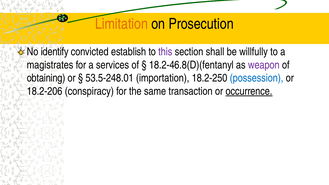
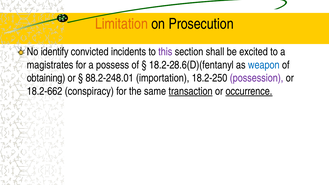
establish: establish -> incidents
willfully: willfully -> excited
services: services -> possess
18.2-46.8(D)(fentanyl: 18.2-46.8(D)(fentanyl -> 18.2-28.6(D)(fentanyl
weapon colour: purple -> blue
53.5-248.01: 53.5-248.01 -> 88.2-248.01
possession colour: blue -> purple
18.2-206: 18.2-206 -> 18.2-662
transaction underline: none -> present
